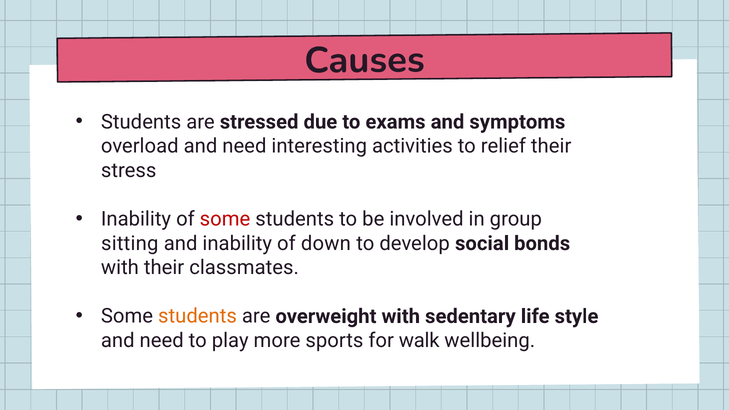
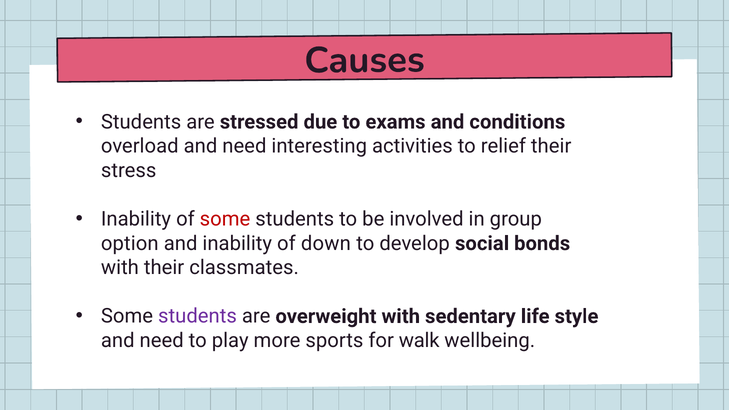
symptoms: symptoms -> conditions
sitting: sitting -> option
students at (197, 316) colour: orange -> purple
